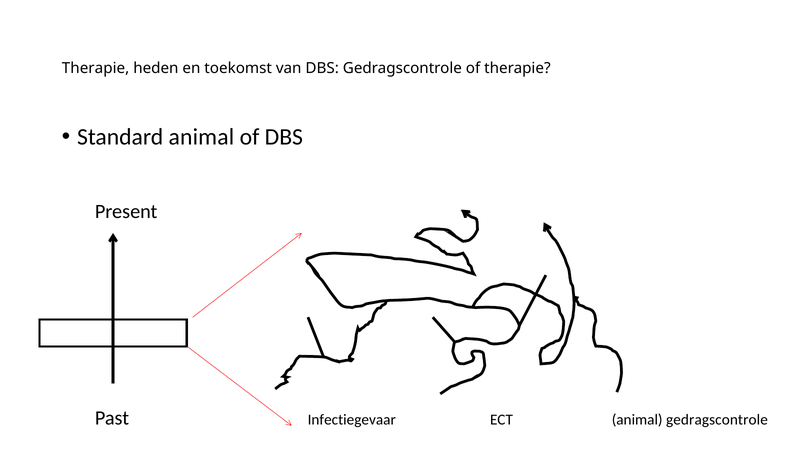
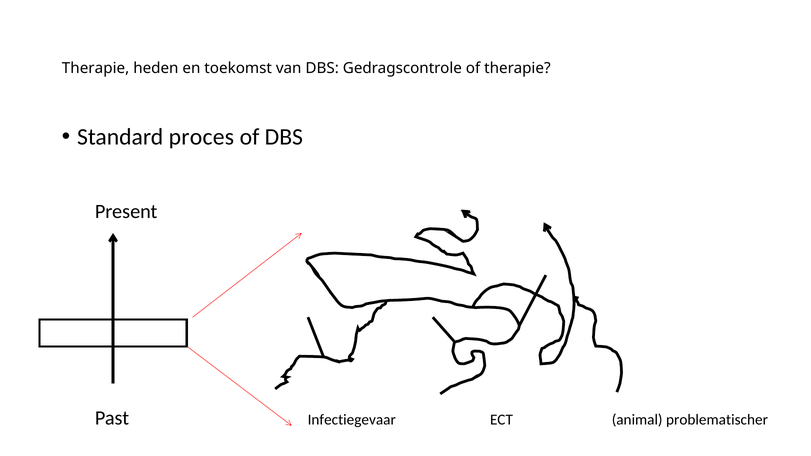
Standard animal: animal -> proces
animal gedragscontrole: gedragscontrole -> problematischer
